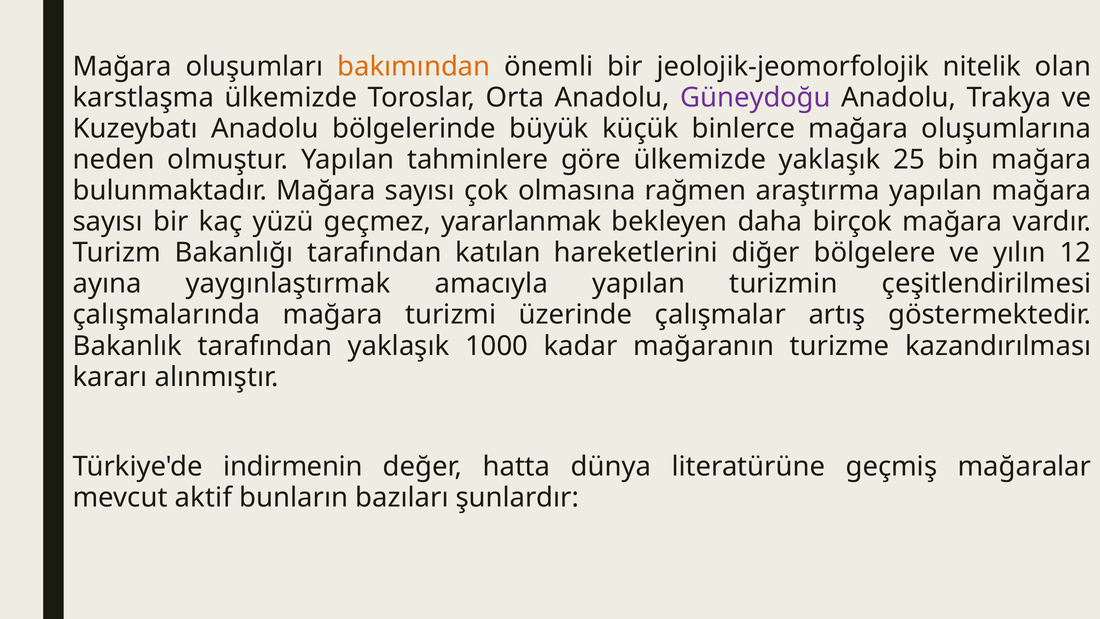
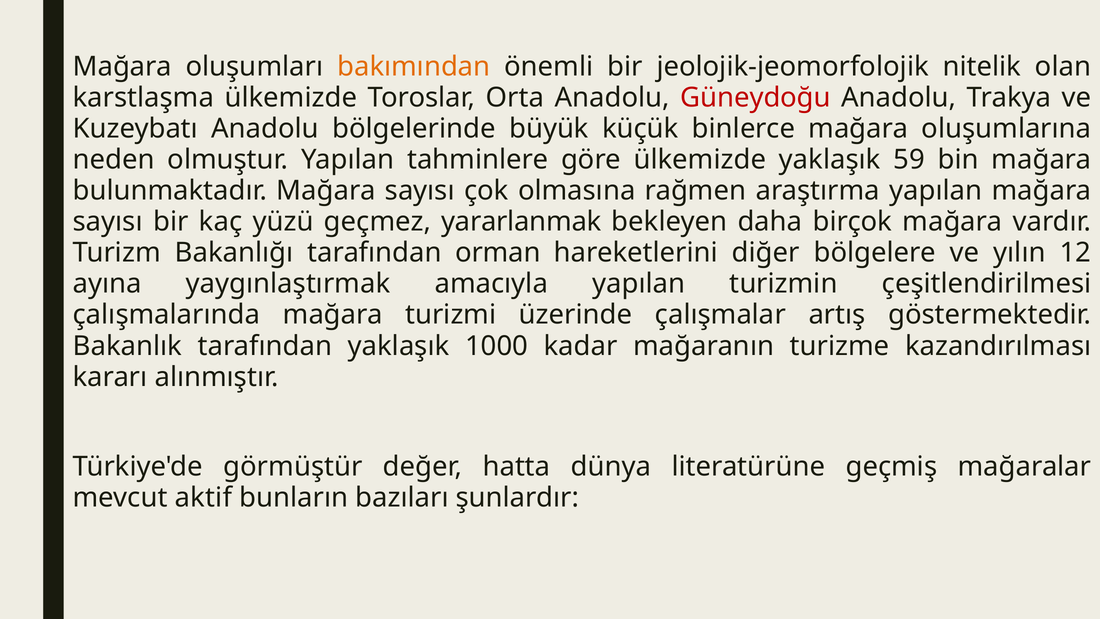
Güneydoğu colour: purple -> red
25: 25 -> 59
katılan: katılan -> orman
indirmenin: indirmenin -> görmüştür
